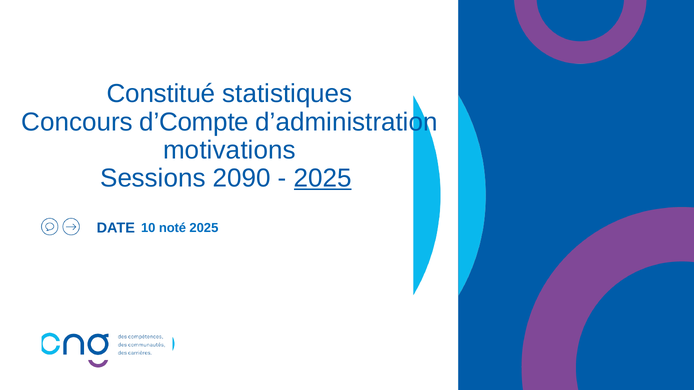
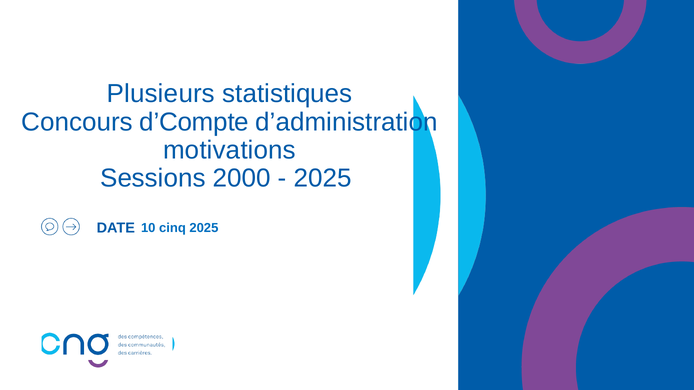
Constitué: Constitué -> Plusieurs
2090: 2090 -> 2000
2025 at (323, 178) underline: present -> none
noté: noté -> cinq
